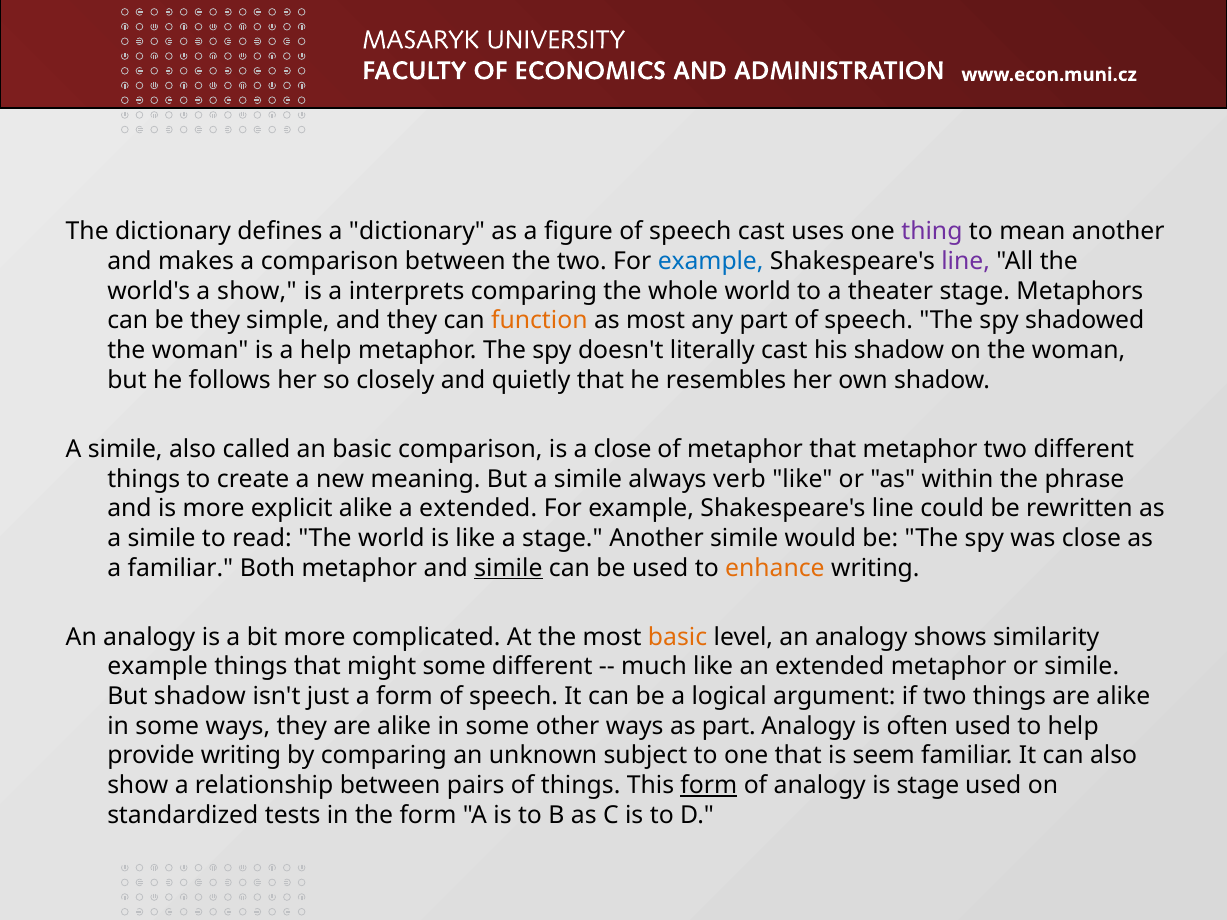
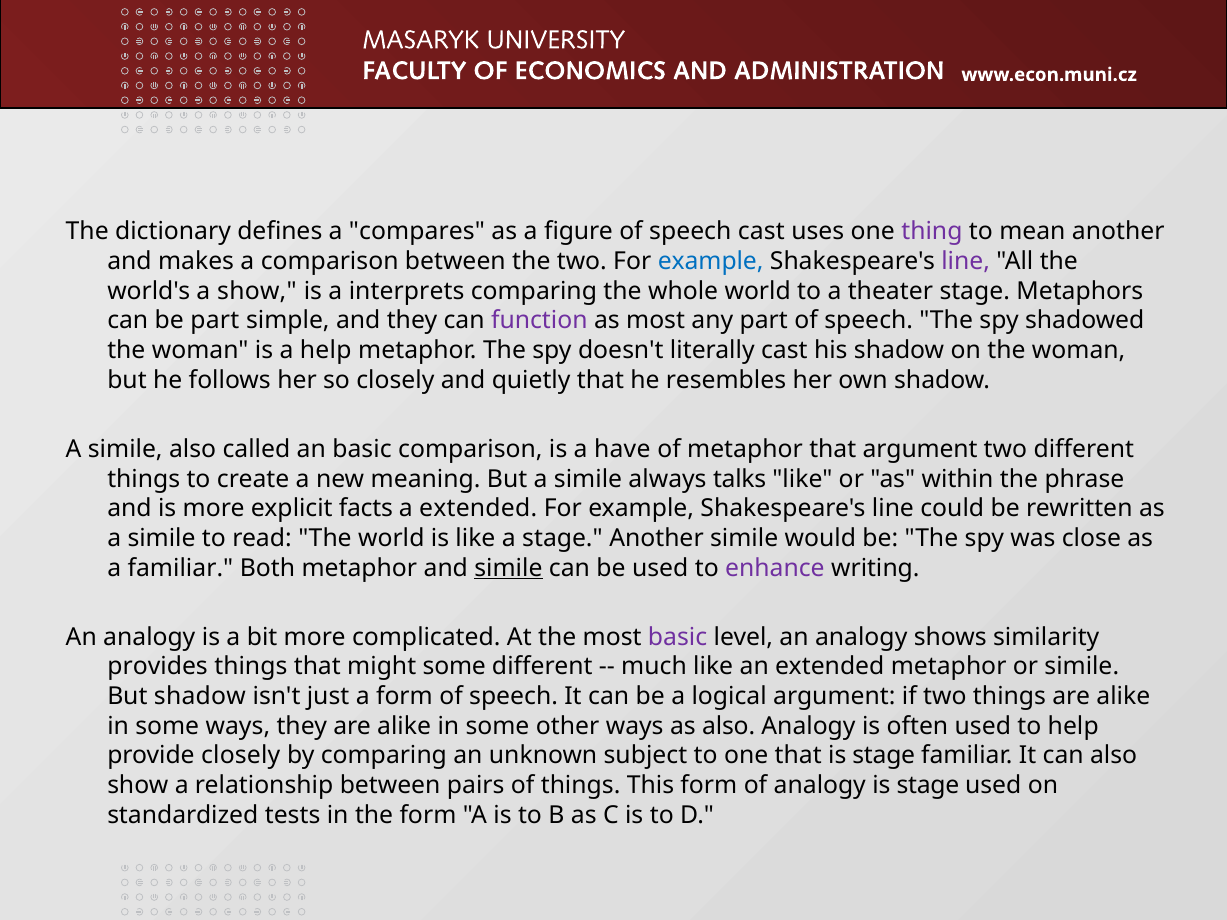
a dictionary: dictionary -> compares
be they: they -> part
function colour: orange -> purple
a close: close -> have
that metaphor: metaphor -> argument
verb: verb -> talks
explicit alike: alike -> facts
enhance colour: orange -> purple
basic at (678, 637) colour: orange -> purple
example at (158, 667): example -> provides
as part: part -> also
provide writing: writing -> closely
that is seem: seem -> stage
form at (709, 785) underline: present -> none
